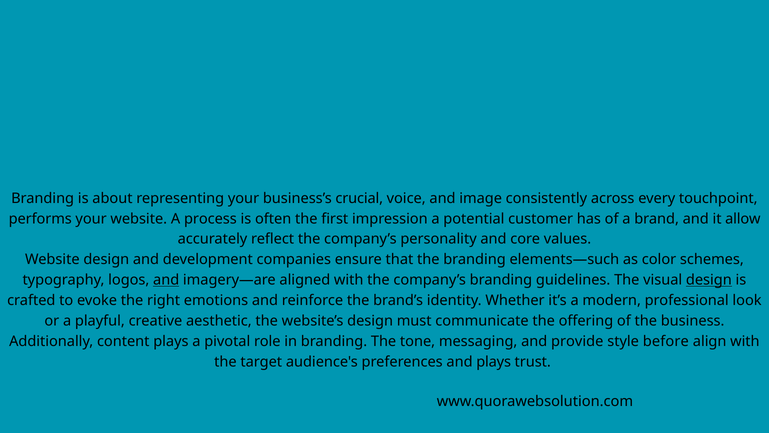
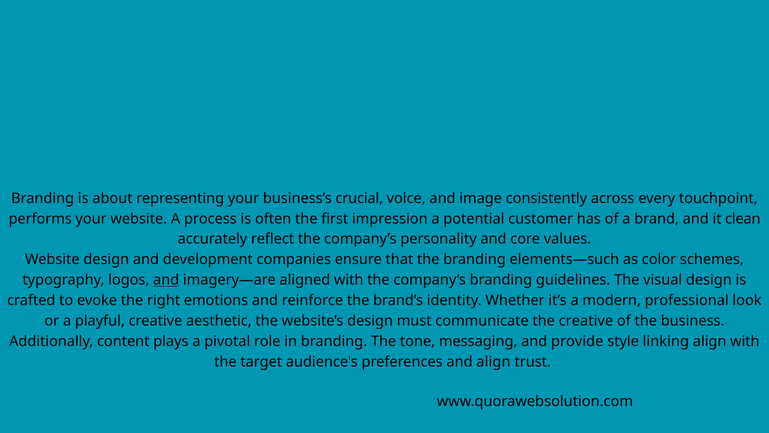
allow: allow -> clean
design at (709, 280) underline: present -> none
the offering: offering -> creative
before: before -> linking
and plays: plays -> align
